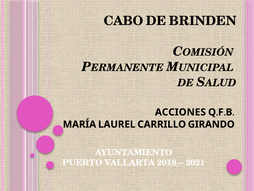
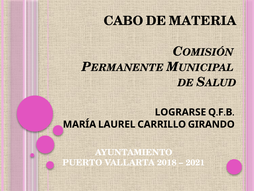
BRINDEN: BRINDEN -> MATERIA
ACCIONES: ACCIONES -> LOGRARSE
